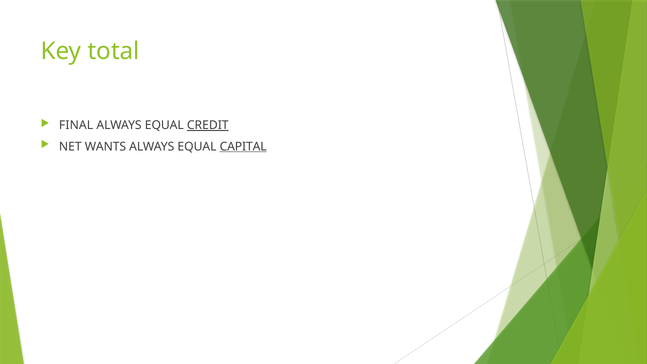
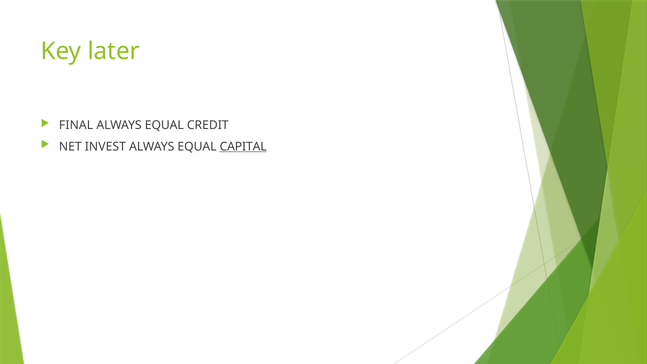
total: total -> later
CREDIT underline: present -> none
WANTS: WANTS -> INVEST
